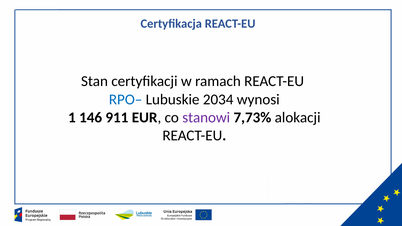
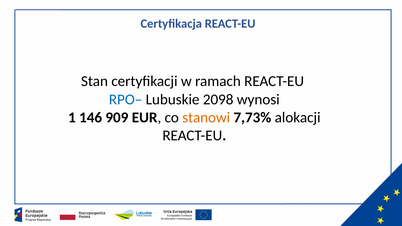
2034: 2034 -> 2098
911: 911 -> 909
stanowi colour: purple -> orange
